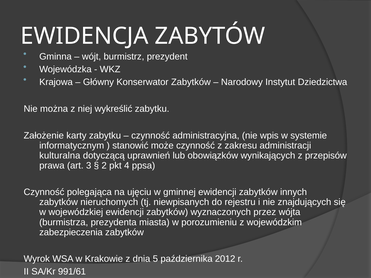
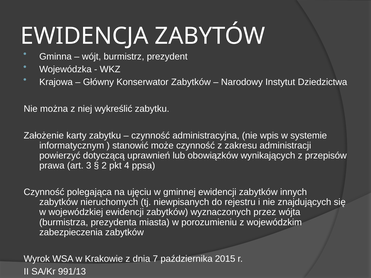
kulturalna: kulturalna -> powierzyć
5: 5 -> 7
2012: 2012 -> 2015
991/61: 991/61 -> 991/13
